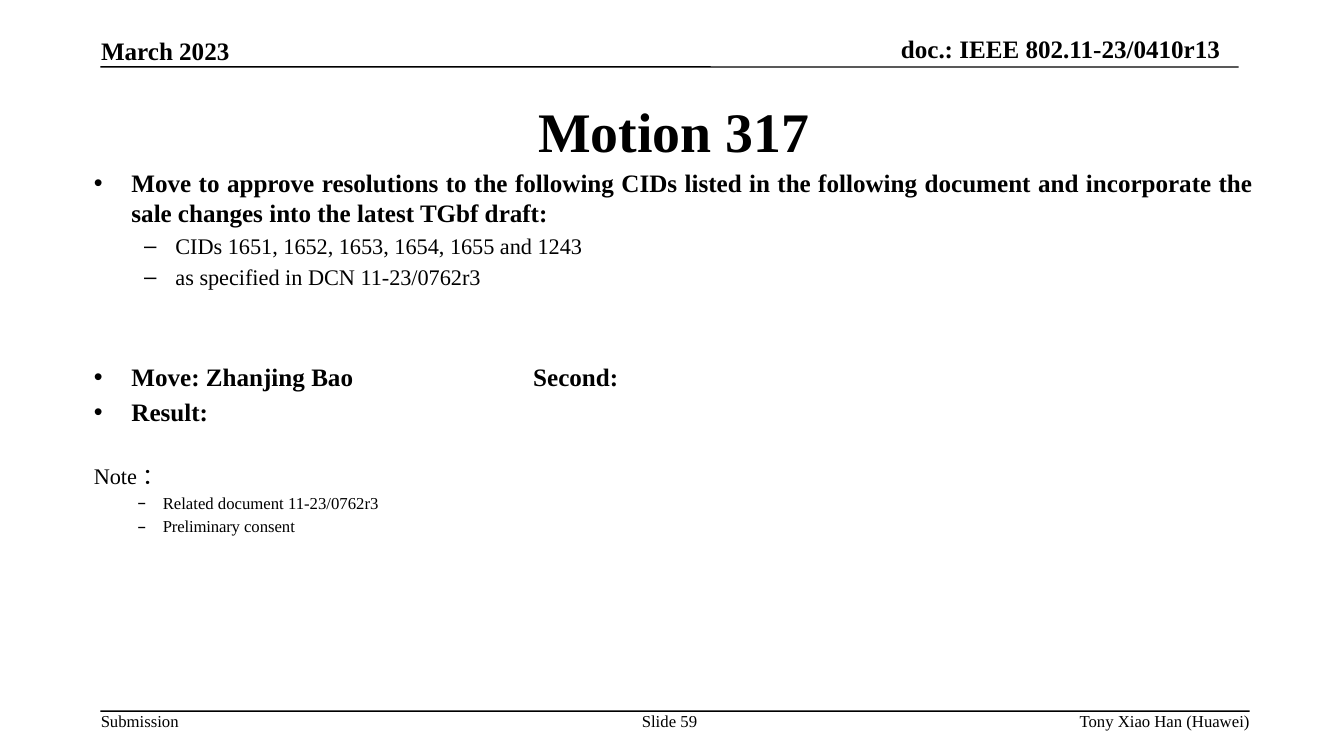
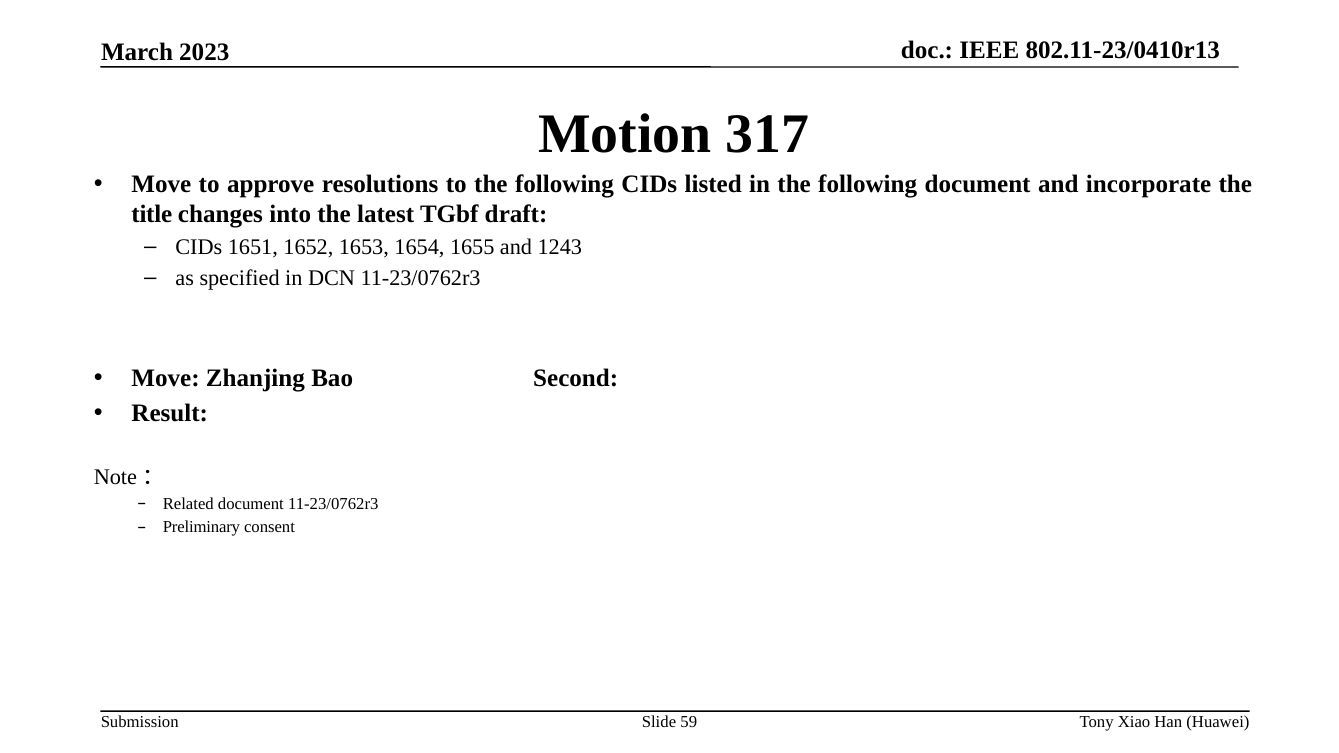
sale: sale -> title
